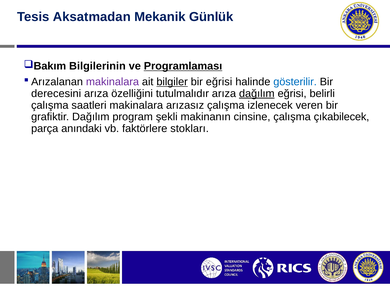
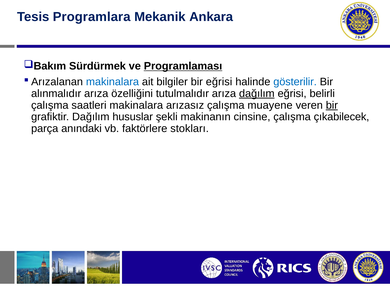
Aksatmadan: Aksatmadan -> Programlara
Günlük: Günlük -> Ankara
Bilgilerinin: Bilgilerinin -> Sürdürmek
makinalara at (112, 82) colour: purple -> blue
bilgiler underline: present -> none
derecesini: derecesini -> alınmalıdır
izlenecek: izlenecek -> muayene
bir at (332, 105) underline: none -> present
program: program -> hususlar
